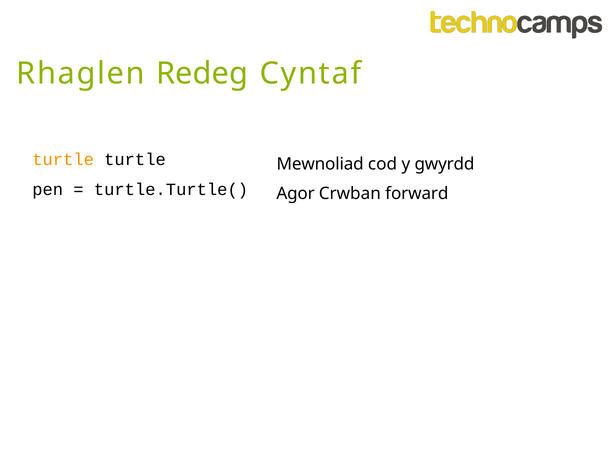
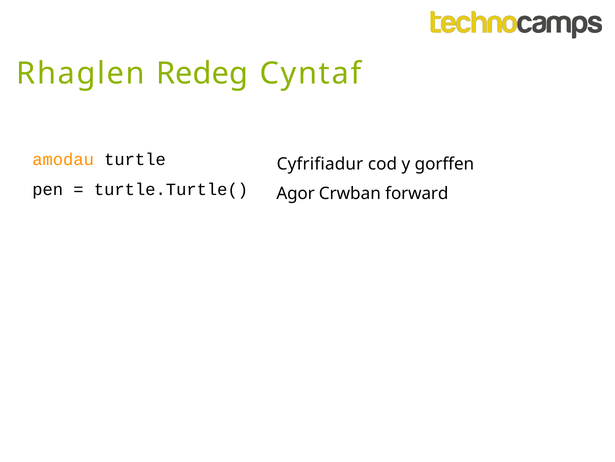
turtle at (63, 160): turtle -> amodau
Mewnoliad: Mewnoliad -> Cyfrifiadur
gwyrdd: gwyrdd -> gorffen
